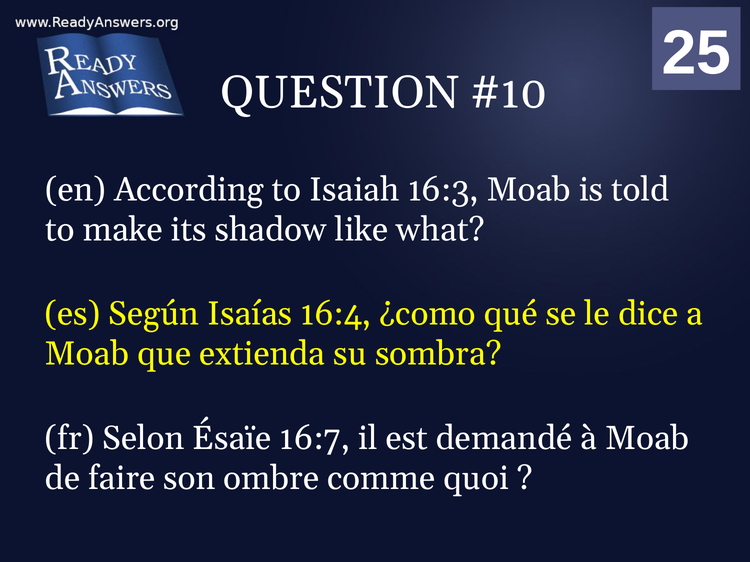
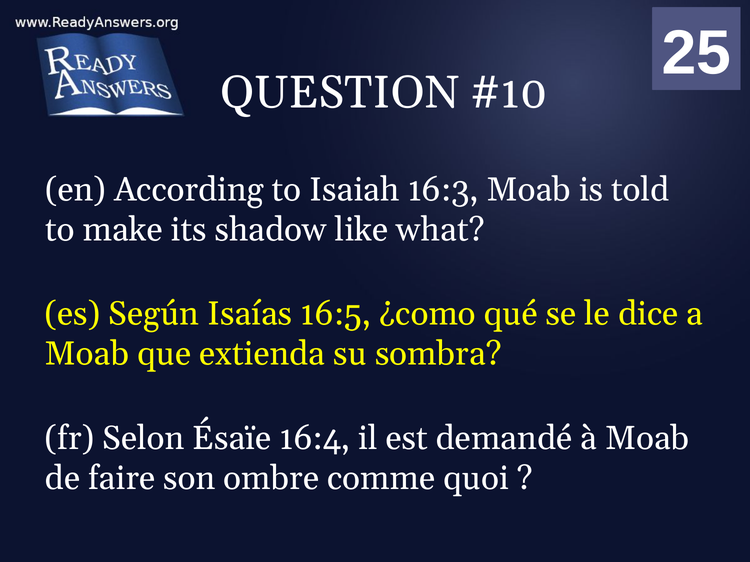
16:4: 16:4 -> 16:5
16:7: 16:7 -> 16:4
